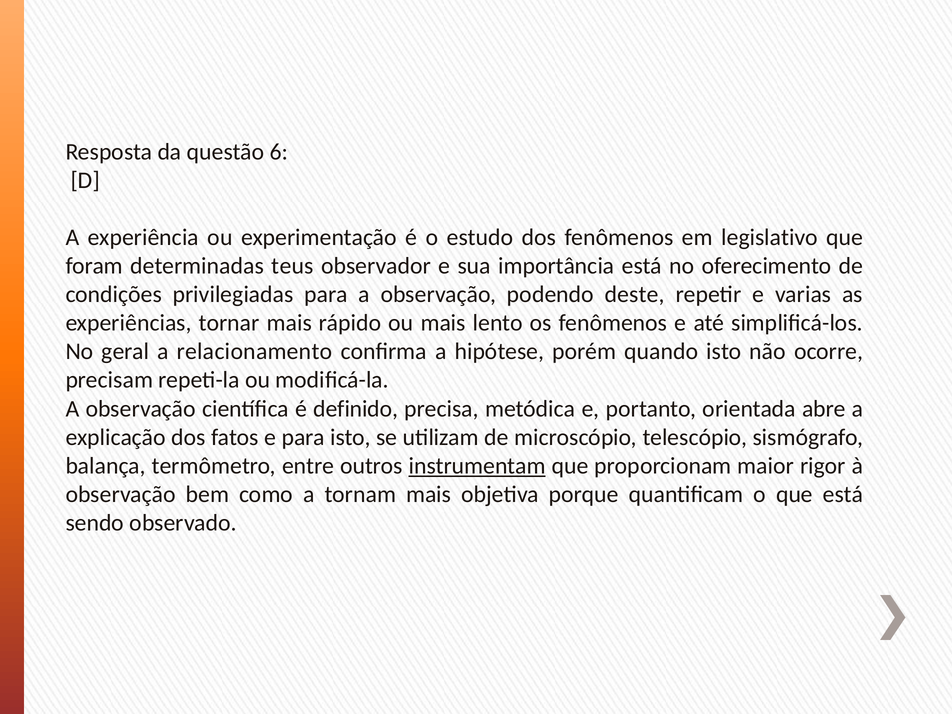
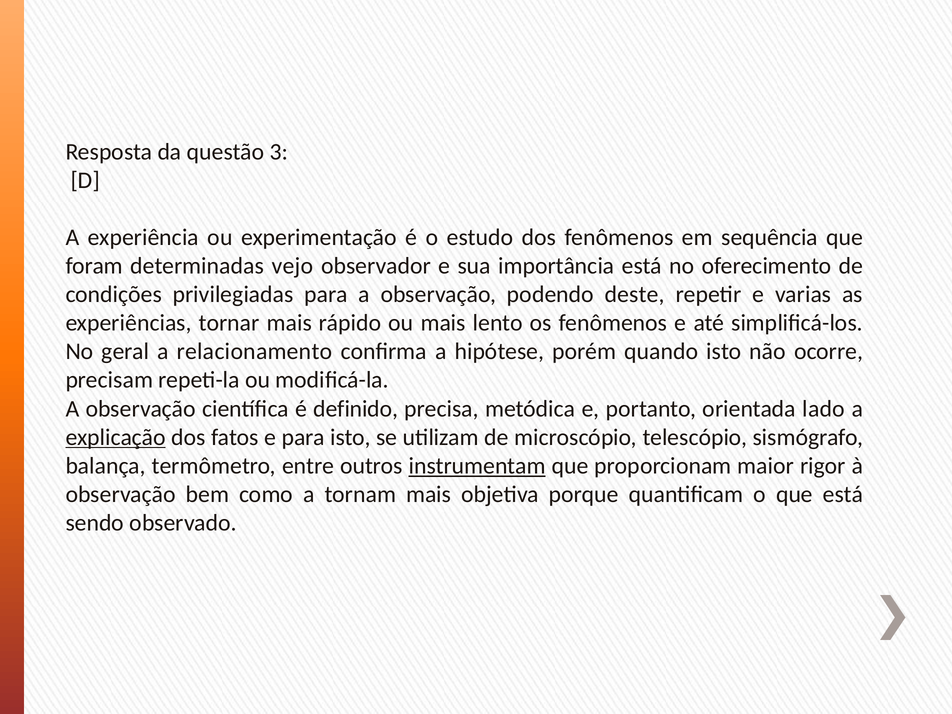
6: 6 -> 3
legislativo: legislativo -> sequência
teus: teus -> vejo
abre: abre -> lado
explicação underline: none -> present
